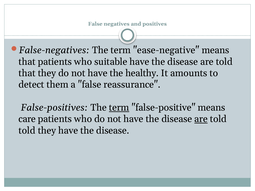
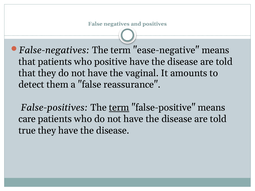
suitable: suitable -> positive
healthy: healthy -> vaginal
are at (201, 119) underline: present -> none
told at (27, 131): told -> true
